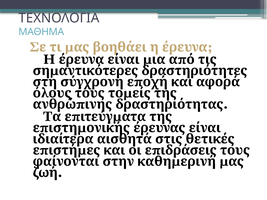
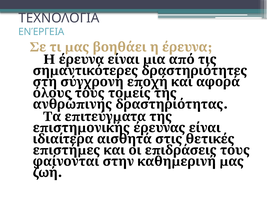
ΜΑΘΗΜΑ: ΜΑΘΗΜΑ -> ΕΝΈΡΓΕΙΑ
